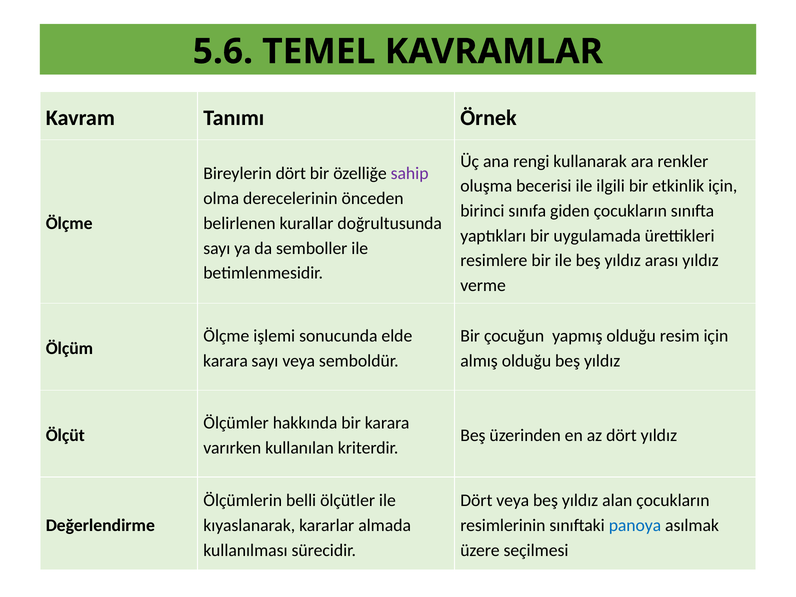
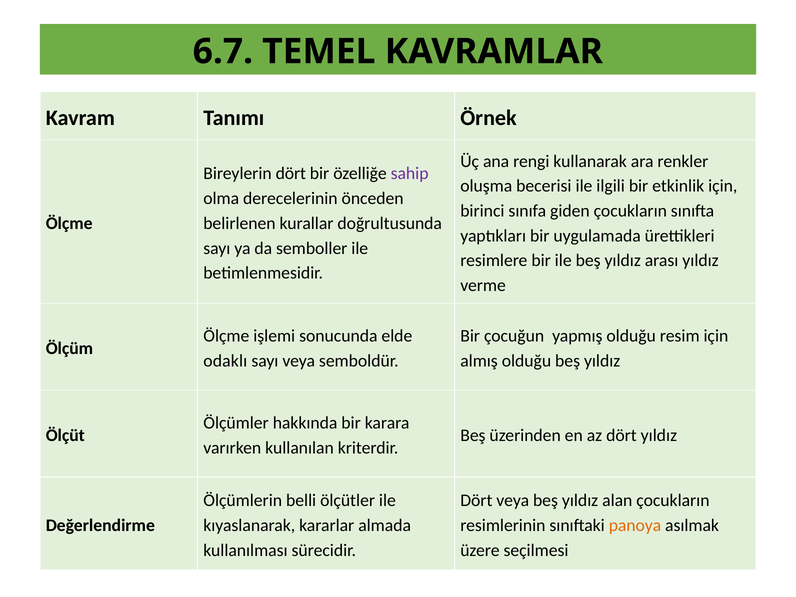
5.6: 5.6 -> 6.7
karara at (225, 361): karara -> odaklı
panoya colour: blue -> orange
